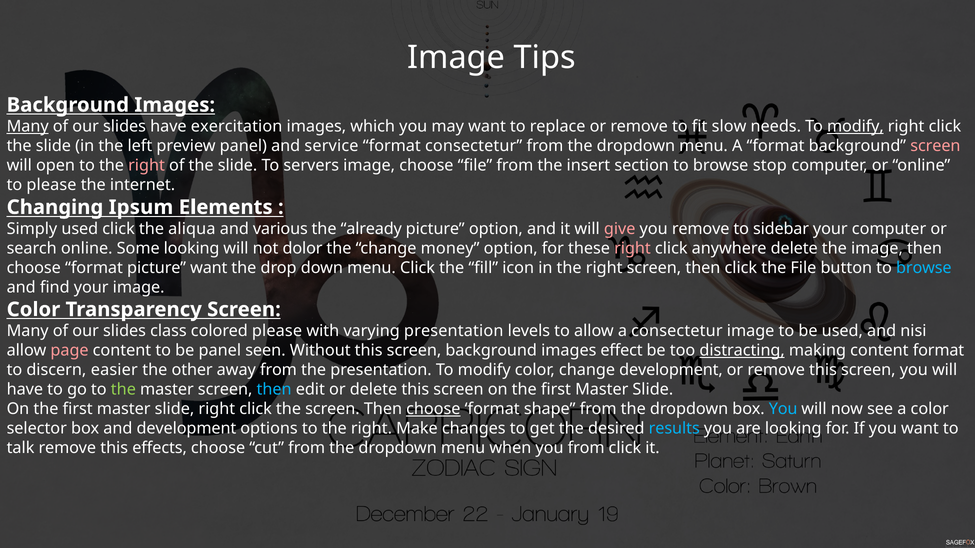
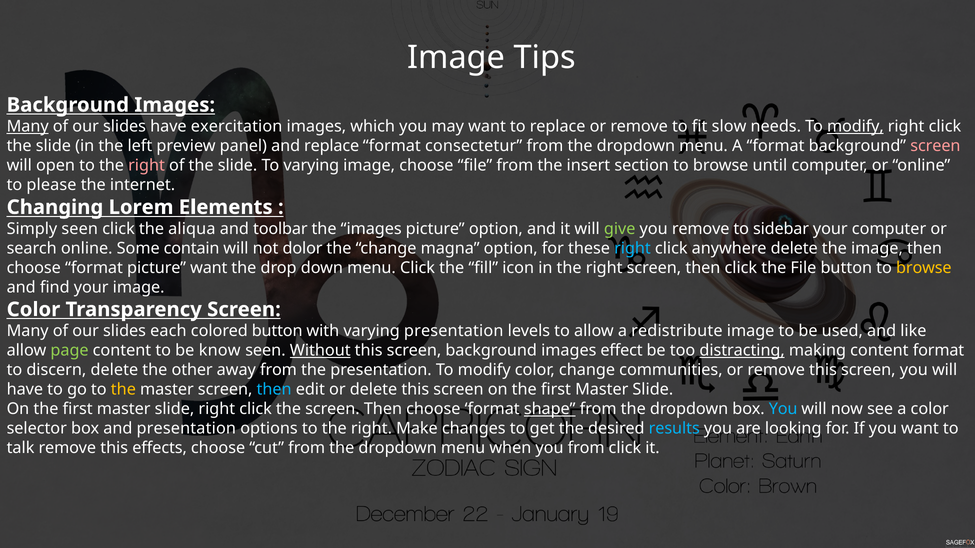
and service: service -> replace
To servers: servers -> varying
stop: stop -> until
Ipsum: Ipsum -> Lorem
Simply used: used -> seen
various: various -> toolbar
the already: already -> images
give colour: pink -> light green
Some looking: looking -> contain
money: money -> magna
right at (633, 249) colour: pink -> light blue
browse at (924, 268) colour: light blue -> yellow
class: class -> each
colored please: please -> button
a consectetur: consectetur -> redistribute
nisi: nisi -> like
page colour: pink -> light green
be panel: panel -> know
Without underline: none -> present
discern easier: easier -> delete
change development: development -> communities
the at (123, 390) colour: light green -> yellow
choose at (433, 409) underline: present -> none
shape underline: none -> present
and development: development -> presentation
